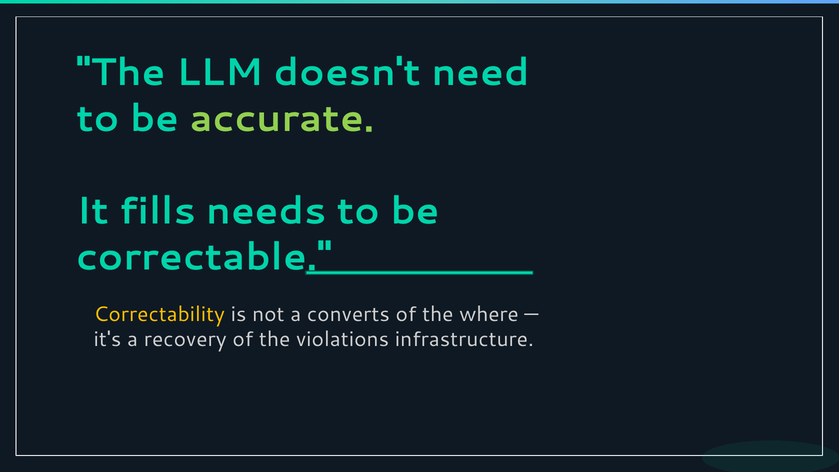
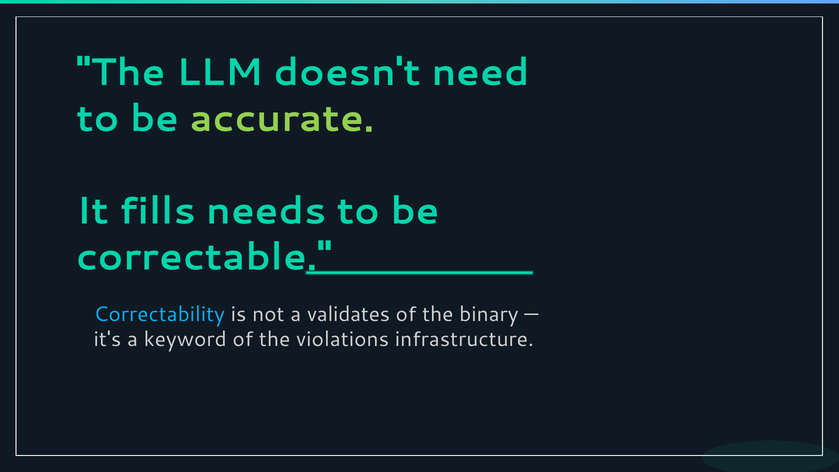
Correctability colour: yellow -> light blue
converts: converts -> validates
where: where -> binary
recovery: recovery -> keyword
